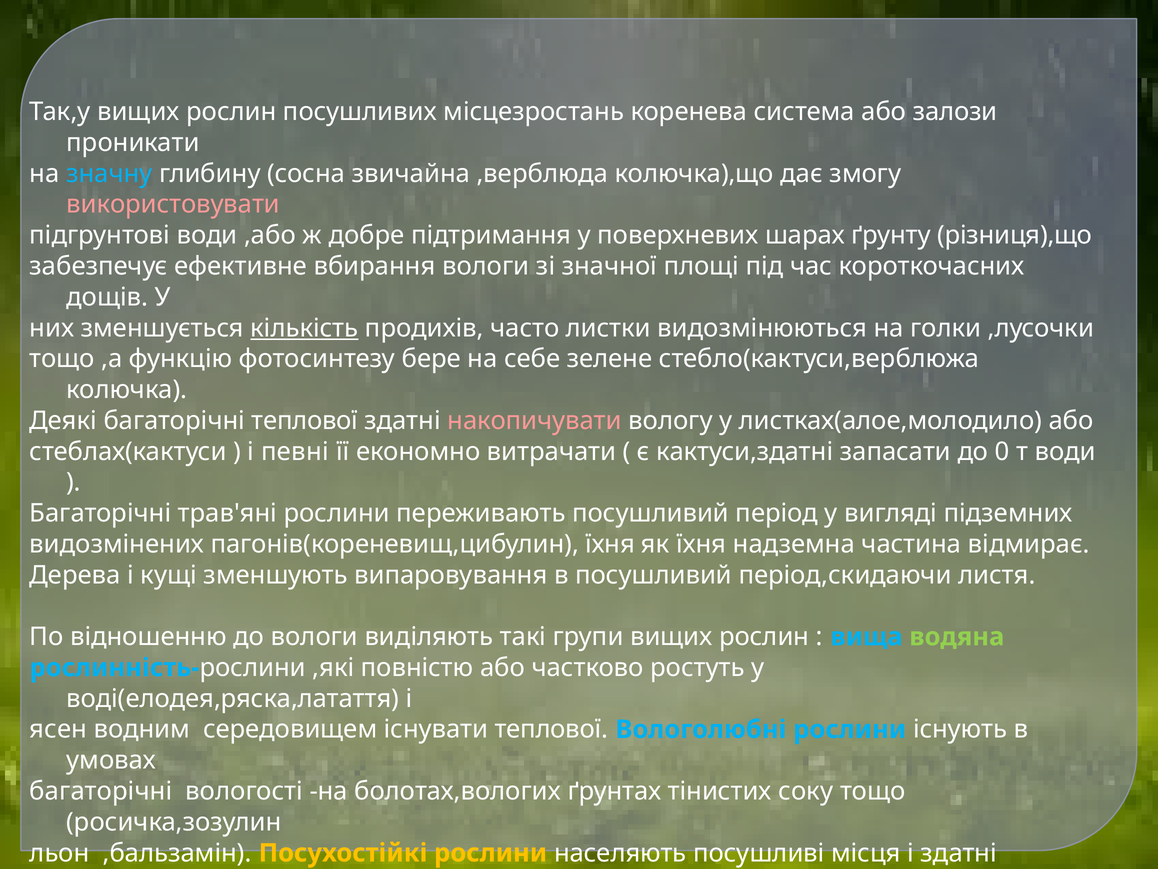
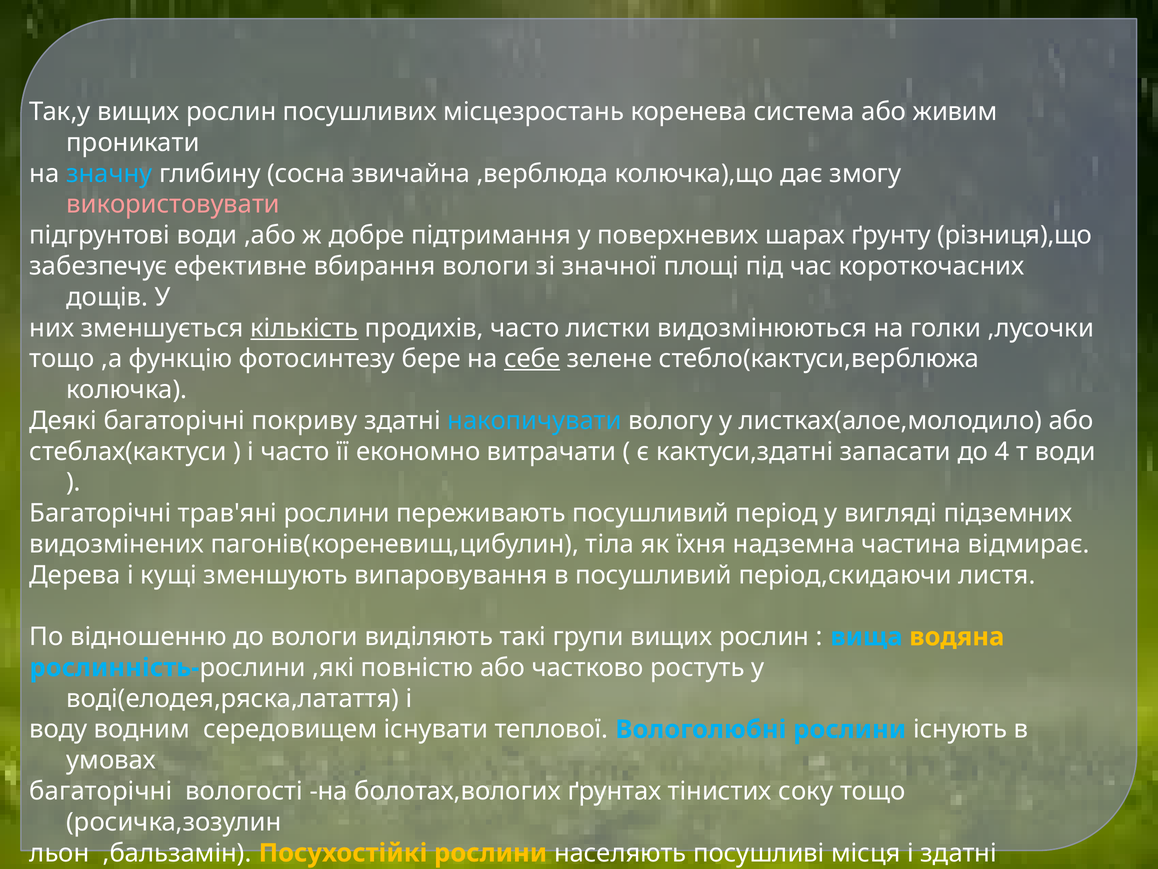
залози: залози -> живим
себе underline: none -> present
багаторічні теплової: теплової -> покриву
накопичувати colour: pink -> light blue
і певні: певні -> часто
0: 0 -> 4
пагонів(кореневищ,цибулин їхня: їхня -> тіла
водяна colour: light green -> yellow
ясен at (58, 729): ясен -> воду
